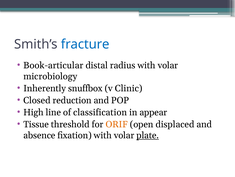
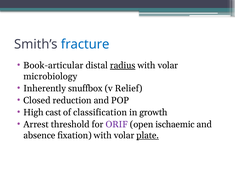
radius underline: none -> present
Clinic: Clinic -> Relief
line: line -> cast
appear: appear -> growth
Tissue: Tissue -> Arrest
ORIF colour: orange -> purple
displaced: displaced -> ischaemic
